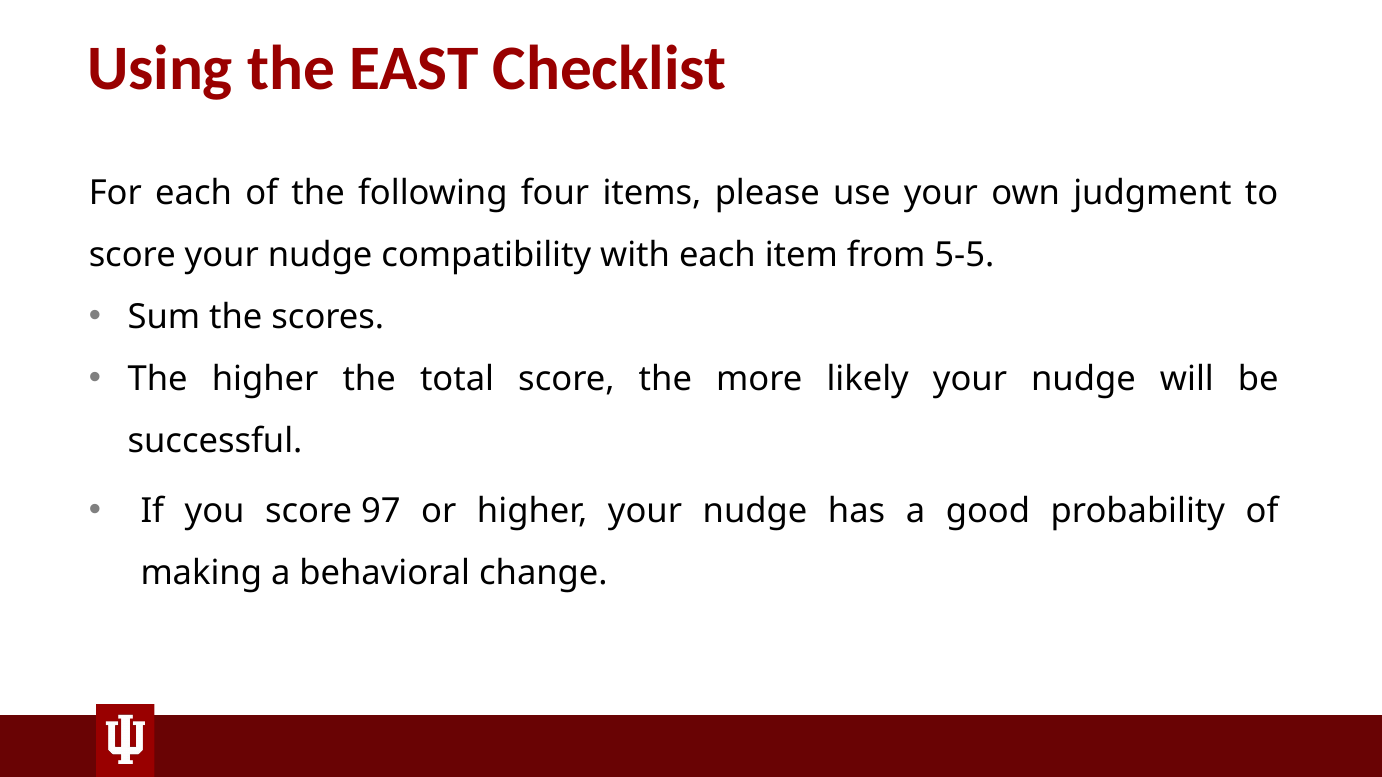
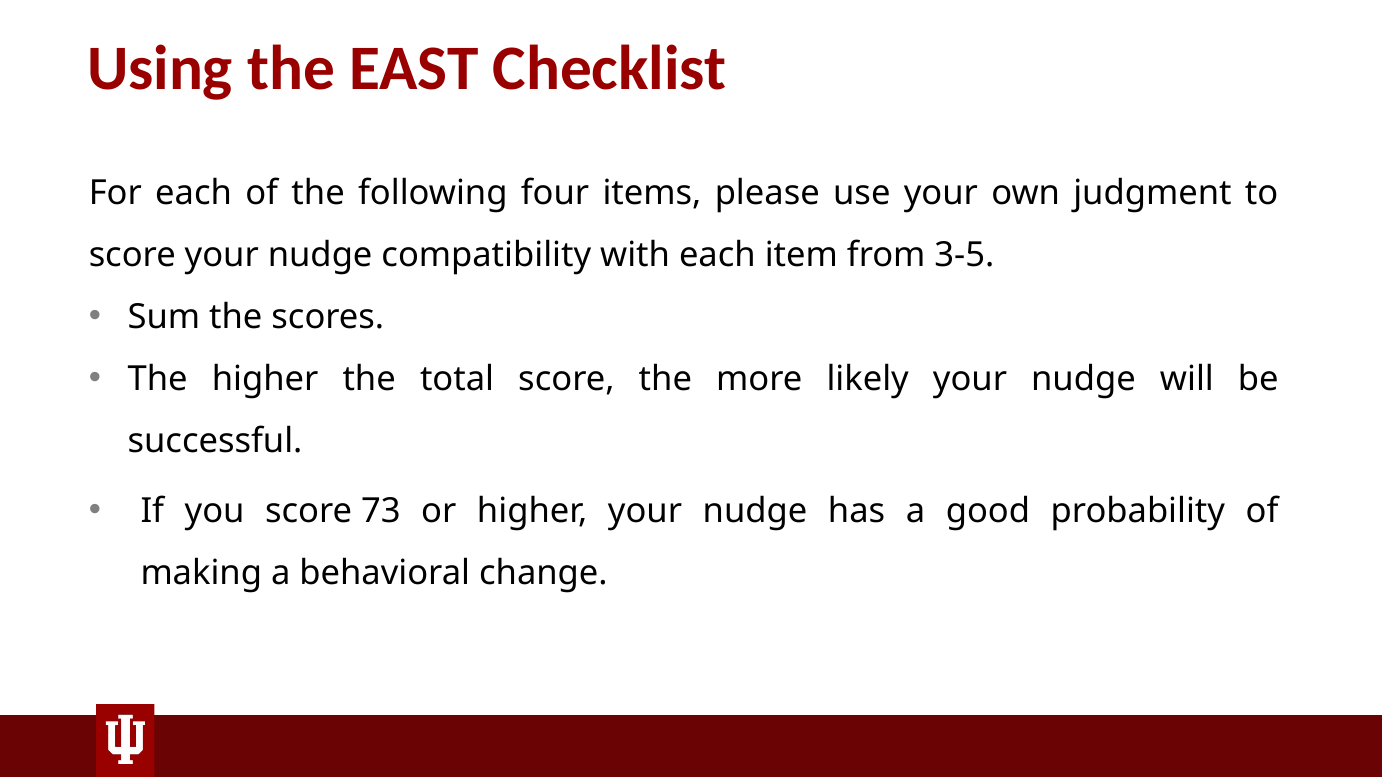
5-5: 5-5 -> 3-5
97: 97 -> 73
